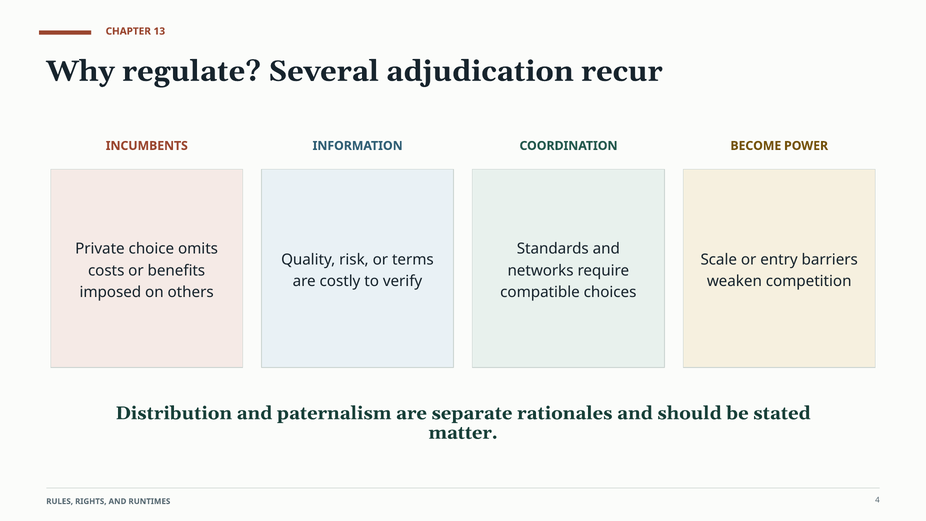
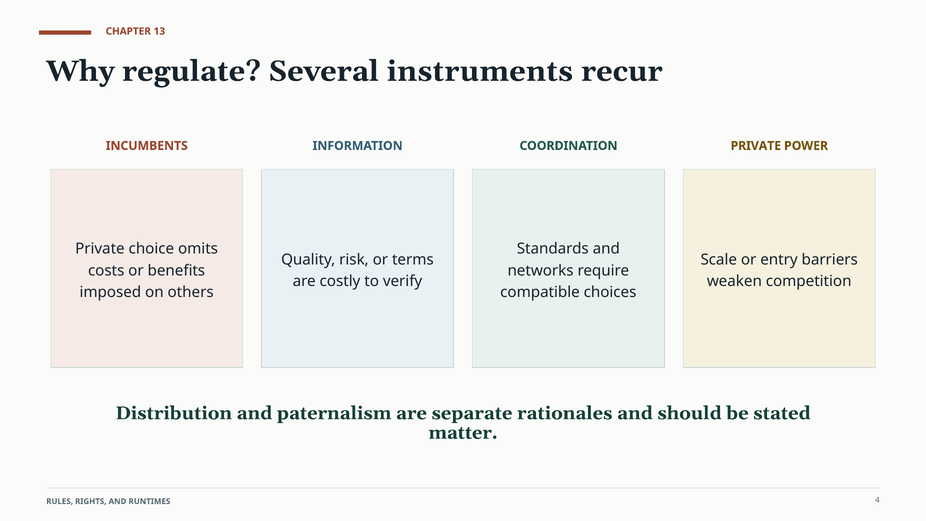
adjudication: adjudication -> instruments
BECOME at (756, 146): BECOME -> PRIVATE
